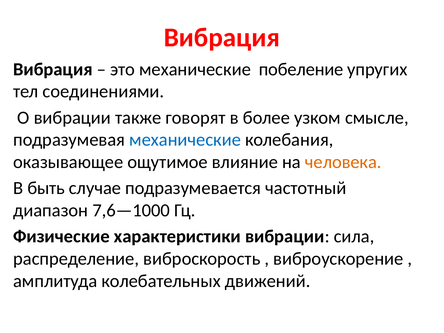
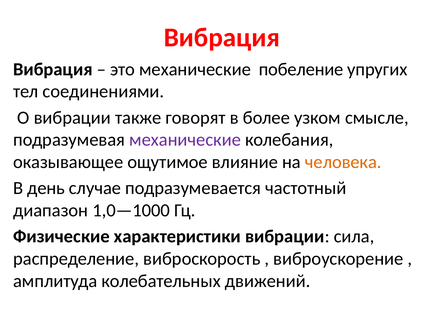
механические at (185, 140) colour: blue -> purple
быть: быть -> день
7,6—1000: 7,6—1000 -> 1,0—1000
